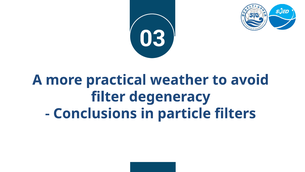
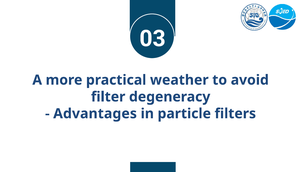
Conclusions: Conclusions -> Advantages
